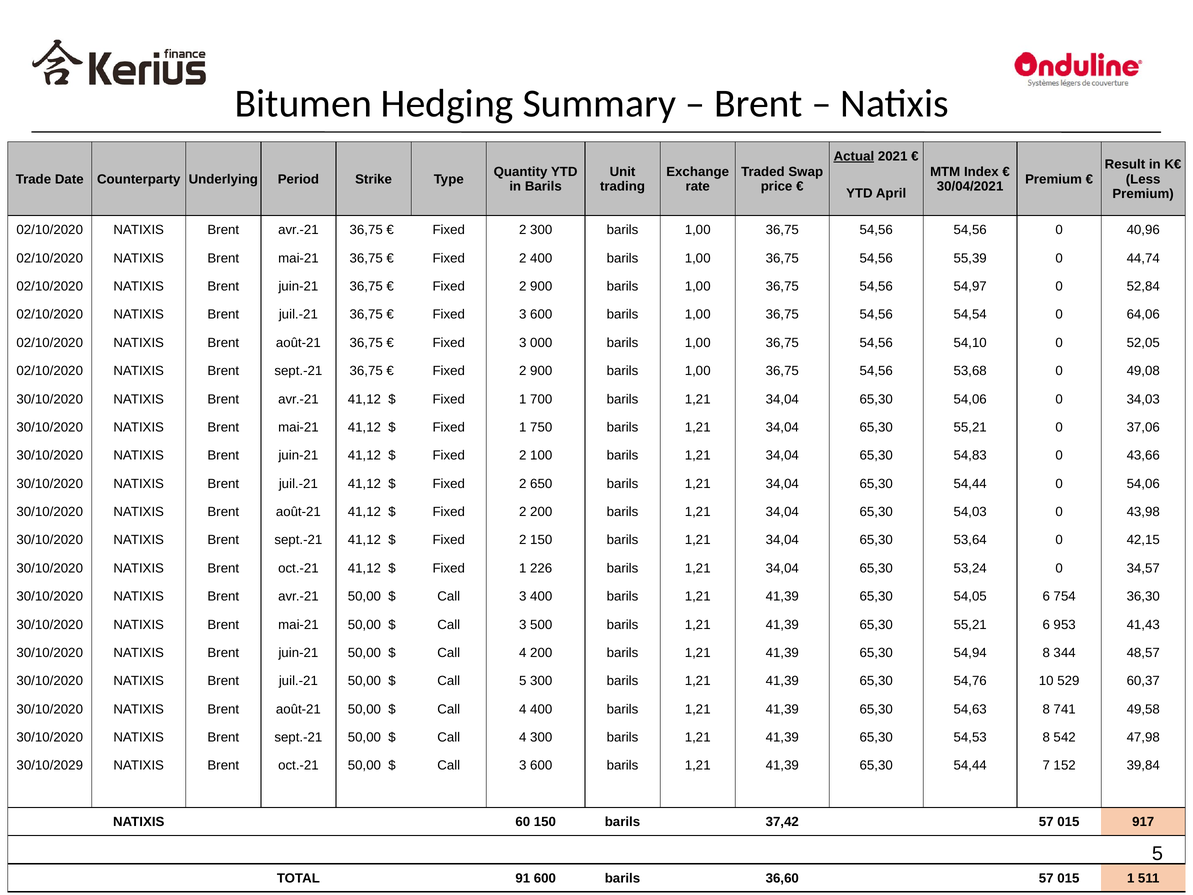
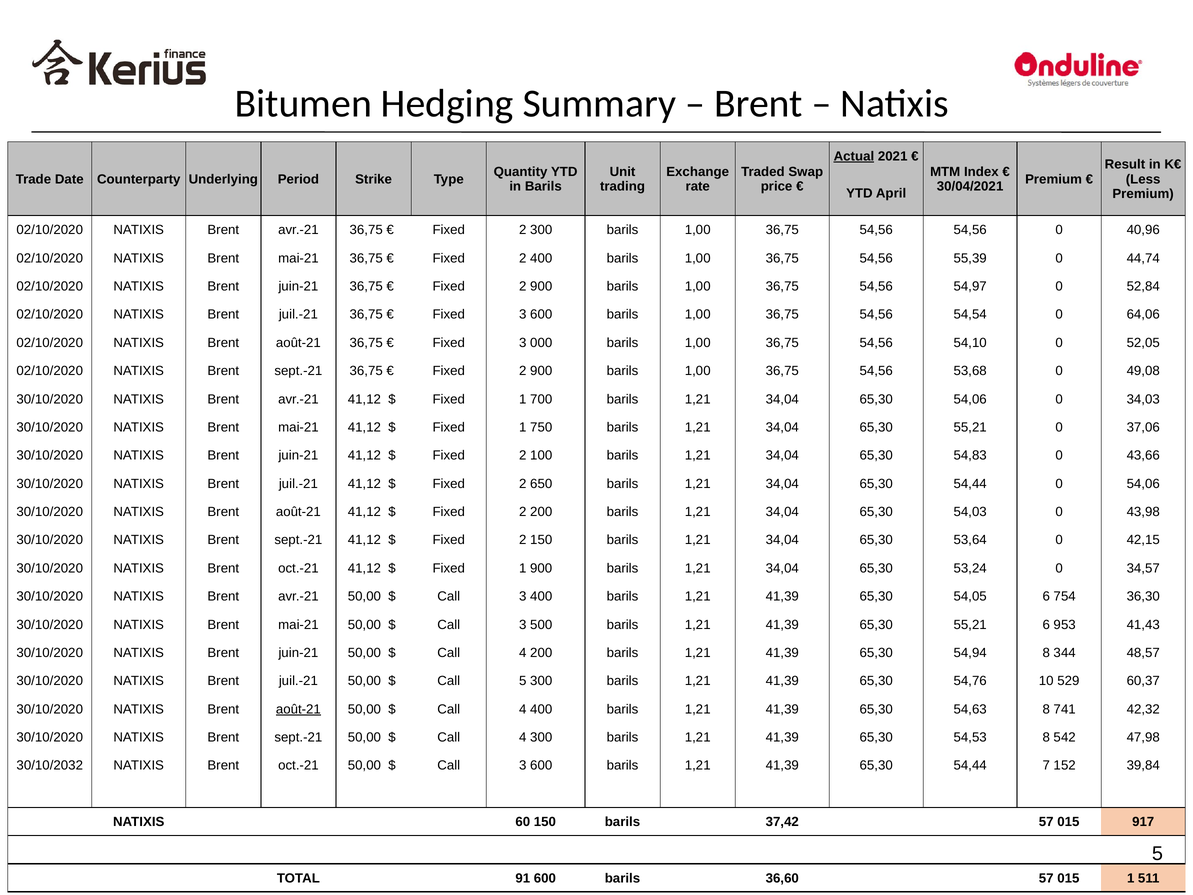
1 226: 226 -> 900
août-21 at (298, 709) underline: none -> present
49,58: 49,58 -> 42,32
30/10/2029: 30/10/2029 -> 30/10/2032
